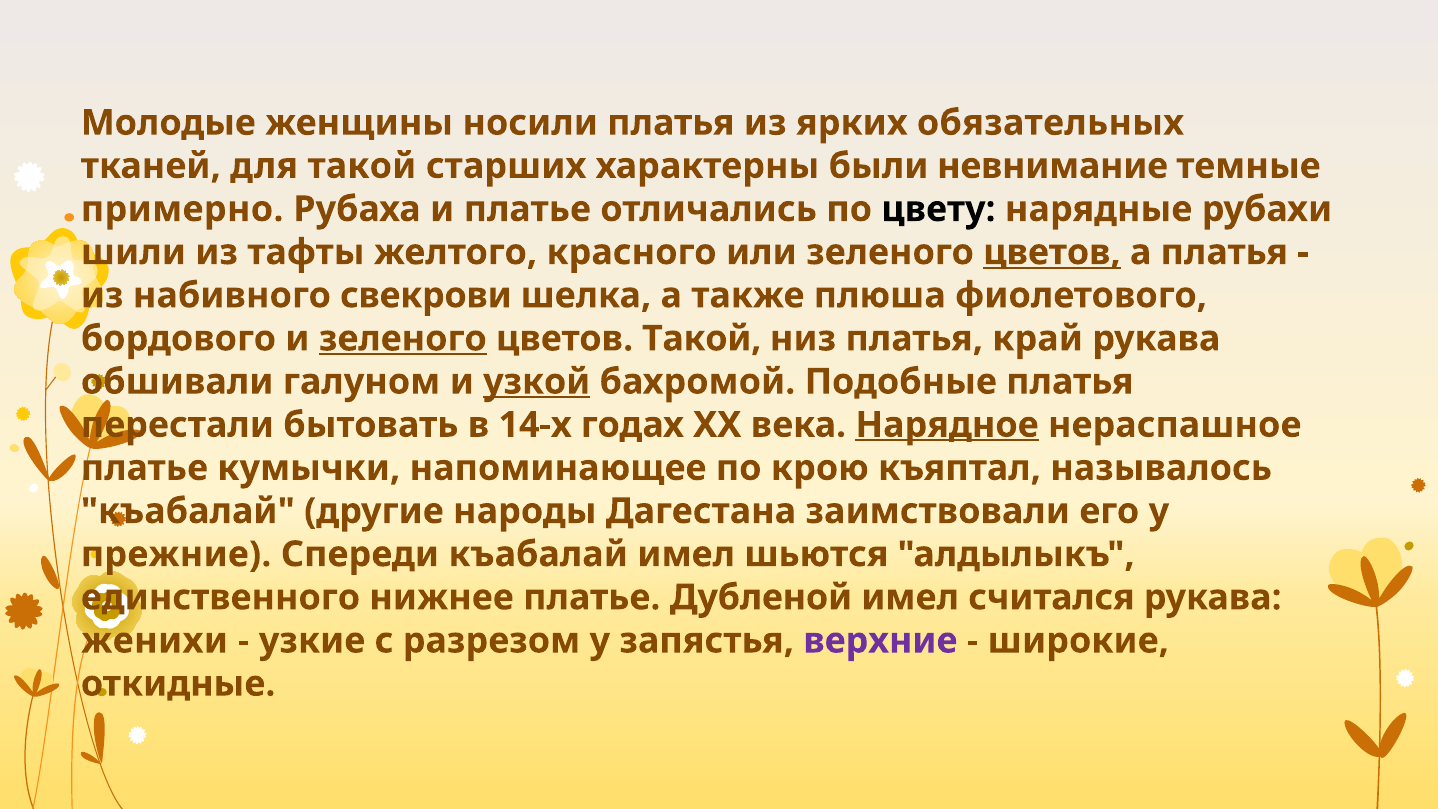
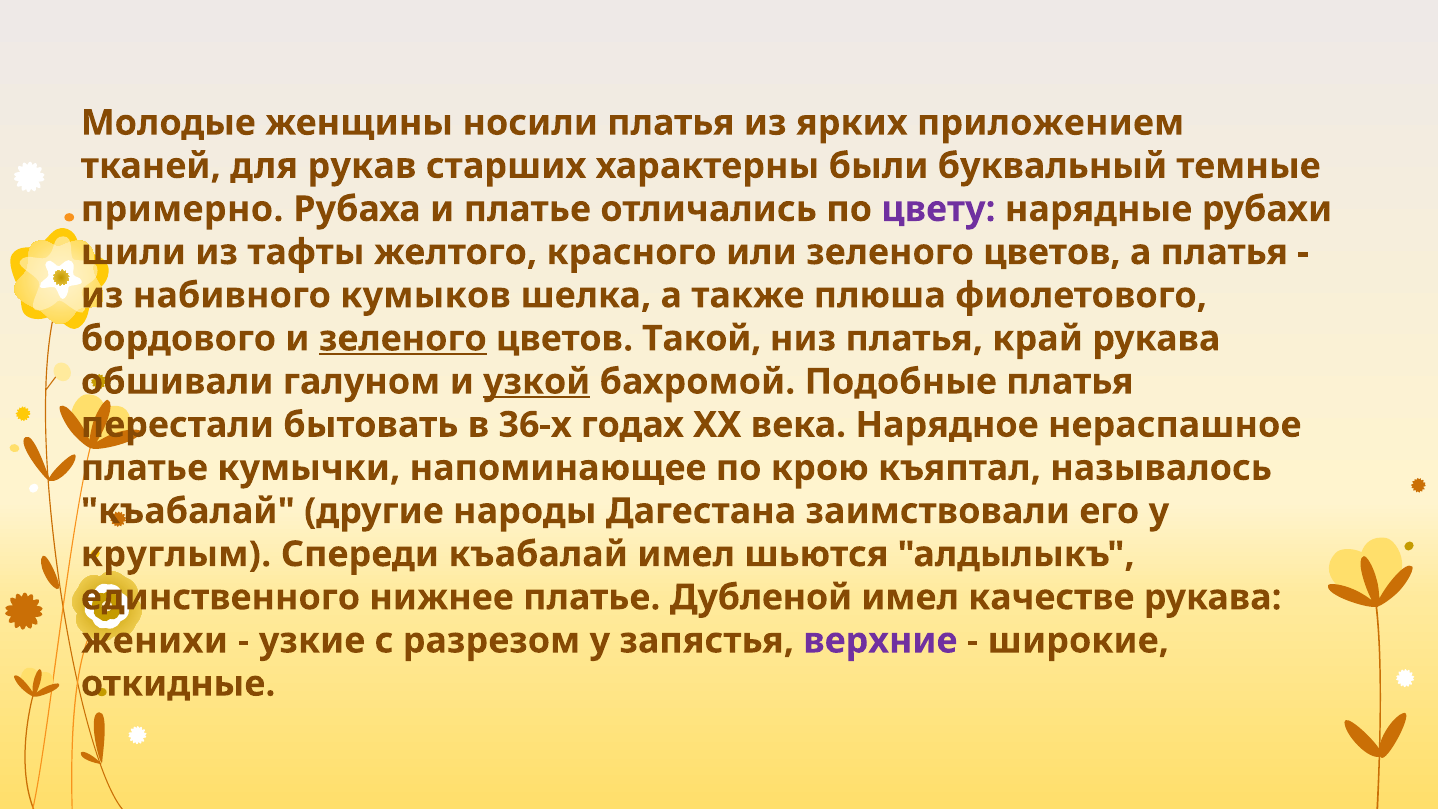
обязательных: обязательных -> приложением
для такой: такой -> рукав
невнимание: невнимание -> буквальный
цвету colour: black -> purple
цветов at (1052, 252) underline: present -> none
свекрови: свекрови -> кумыков
14-х: 14-х -> 36-х
Нарядное underline: present -> none
прежние: прежние -> круглым
считался: считался -> качестве
